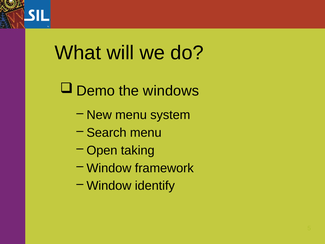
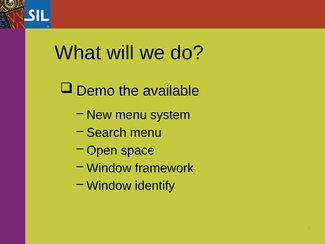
windows: windows -> available
taking: taking -> space
